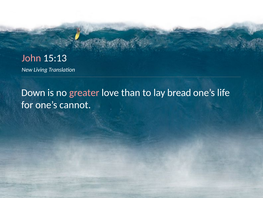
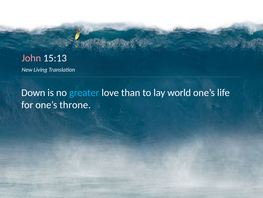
greater colour: pink -> light blue
bread: bread -> world
cannot: cannot -> throne
